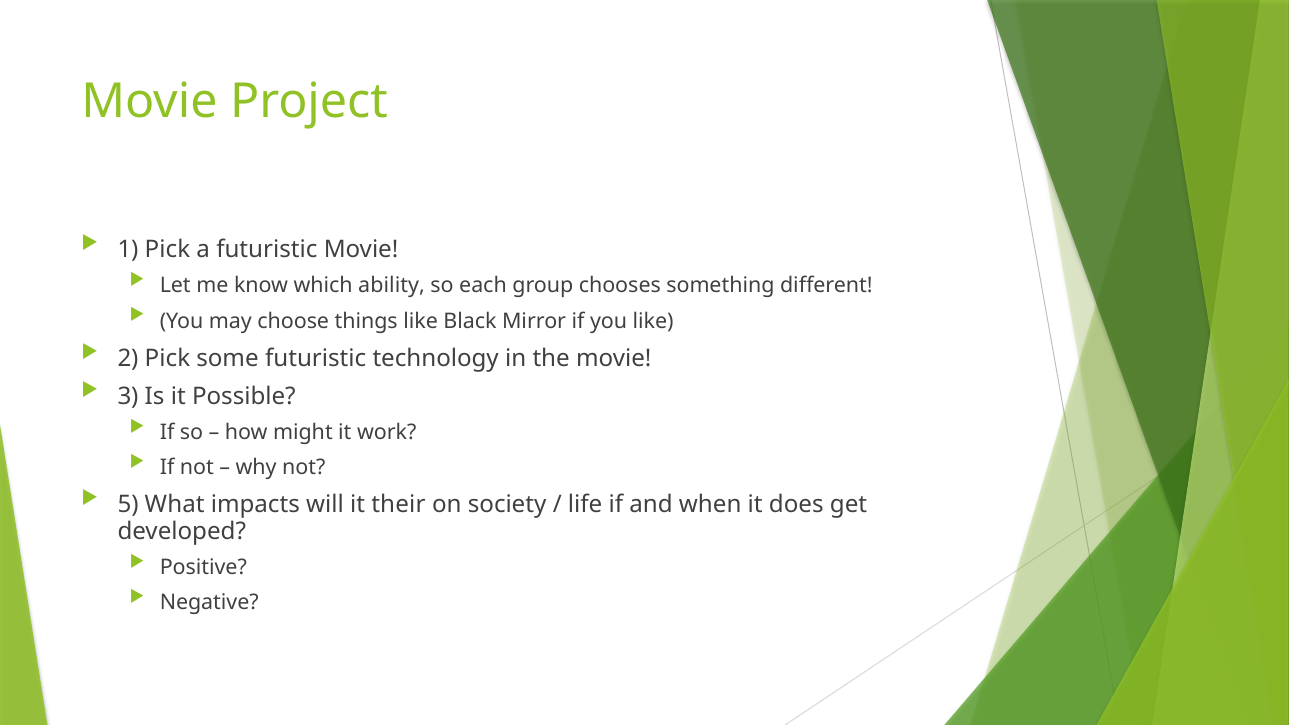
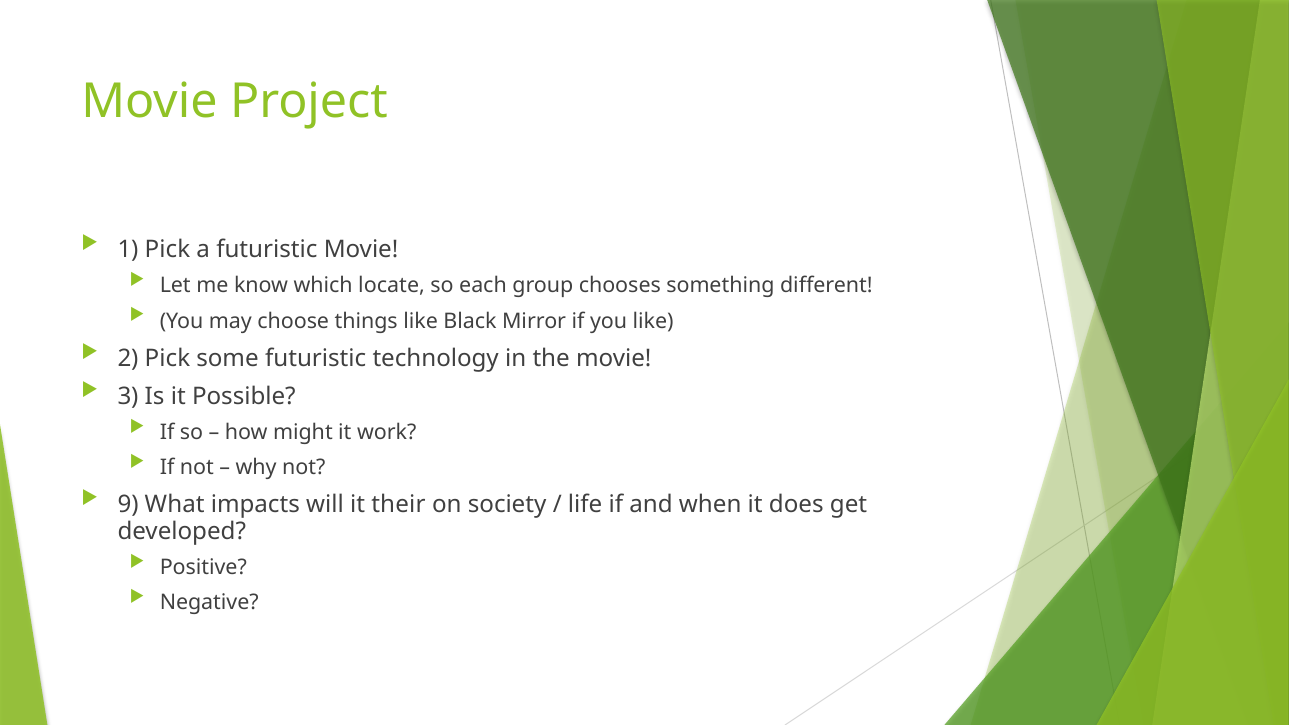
ability: ability -> locate
5: 5 -> 9
